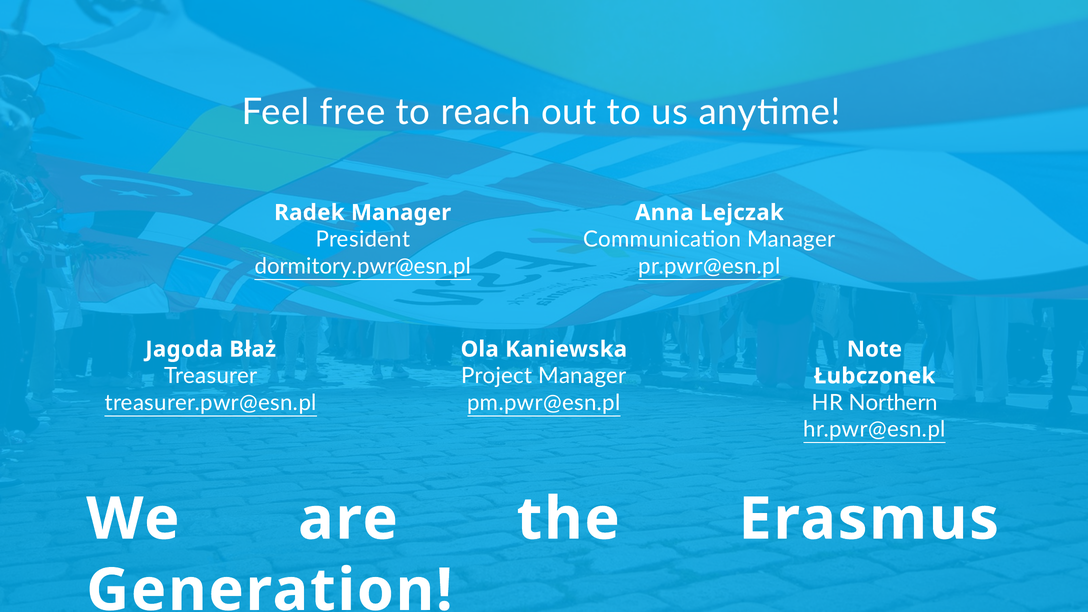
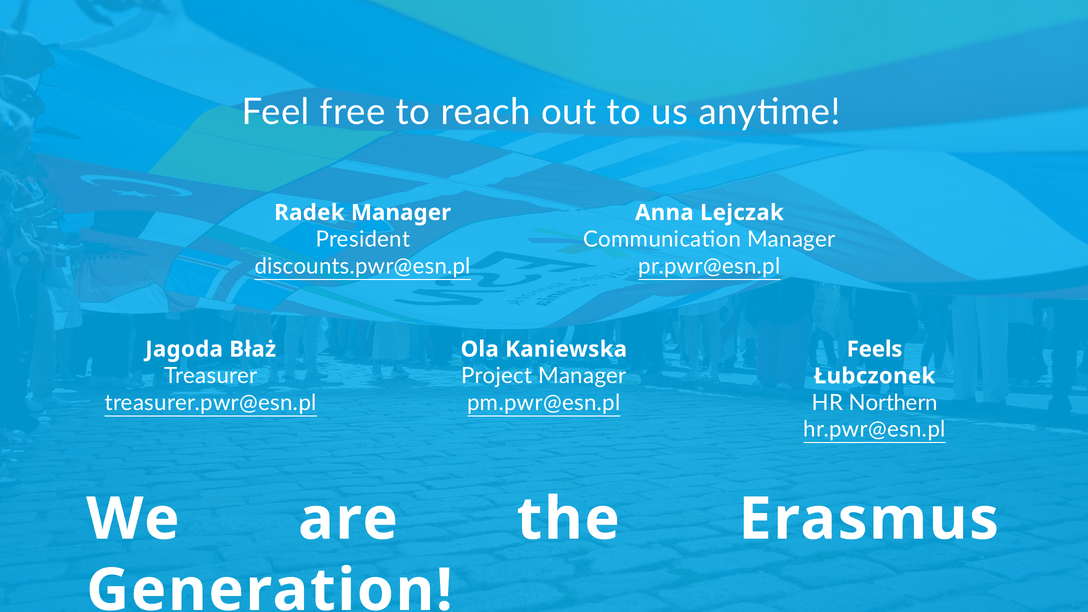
dormitory.pwr@esn.pl: dormitory.pwr@esn.pl -> discounts.pwr@esn.pl
Note: Note -> Feels
